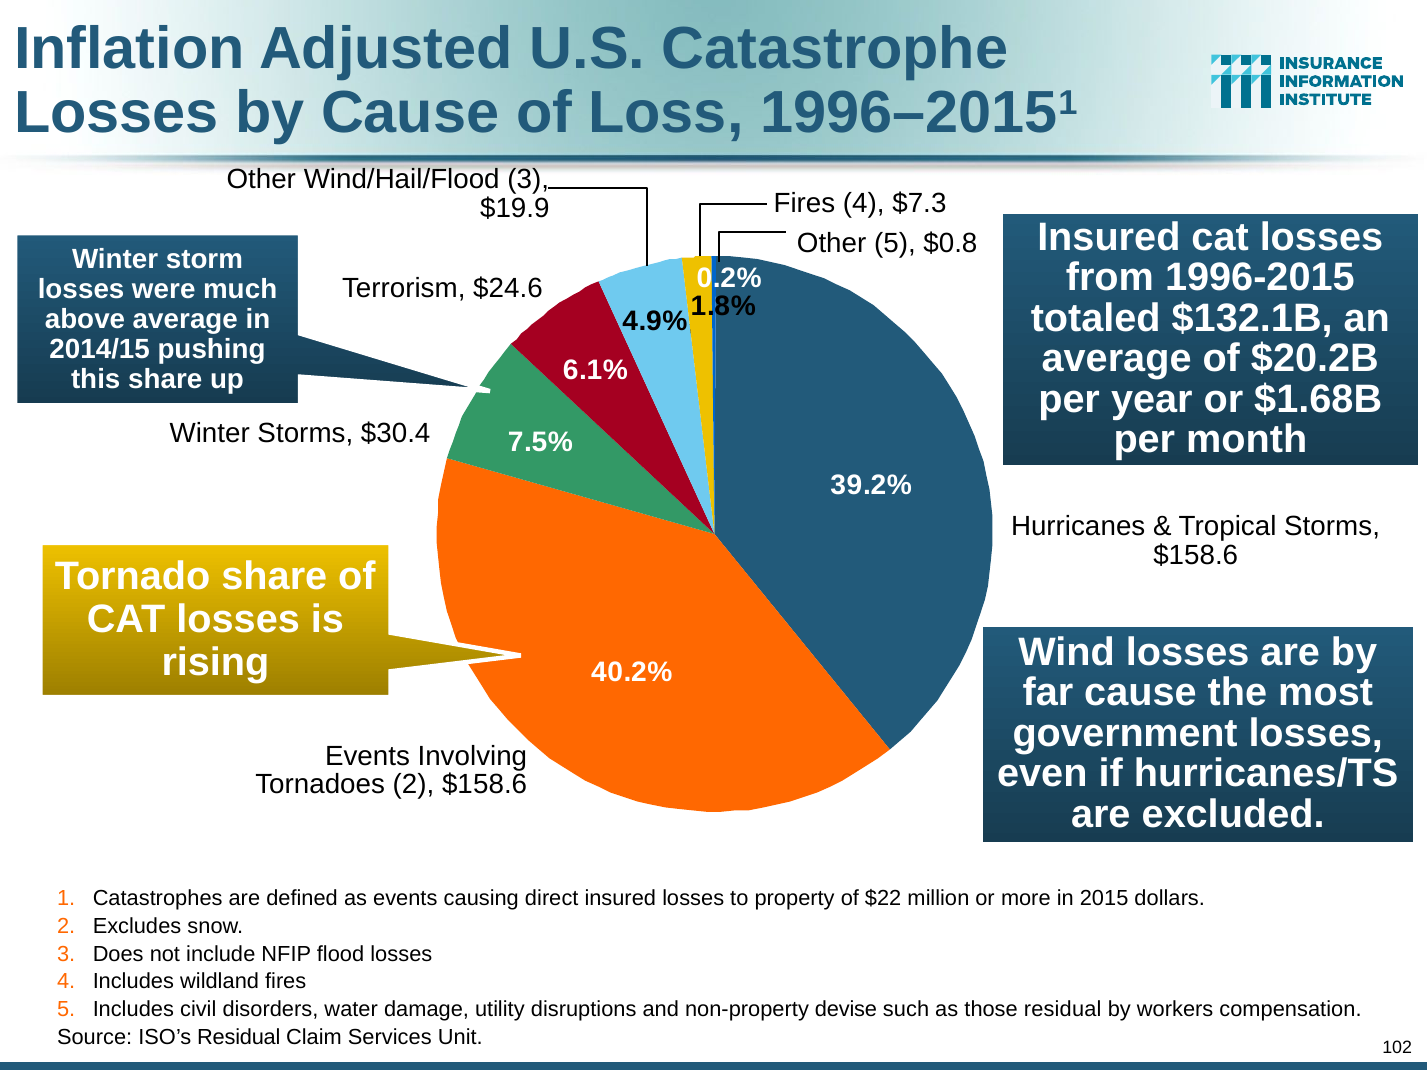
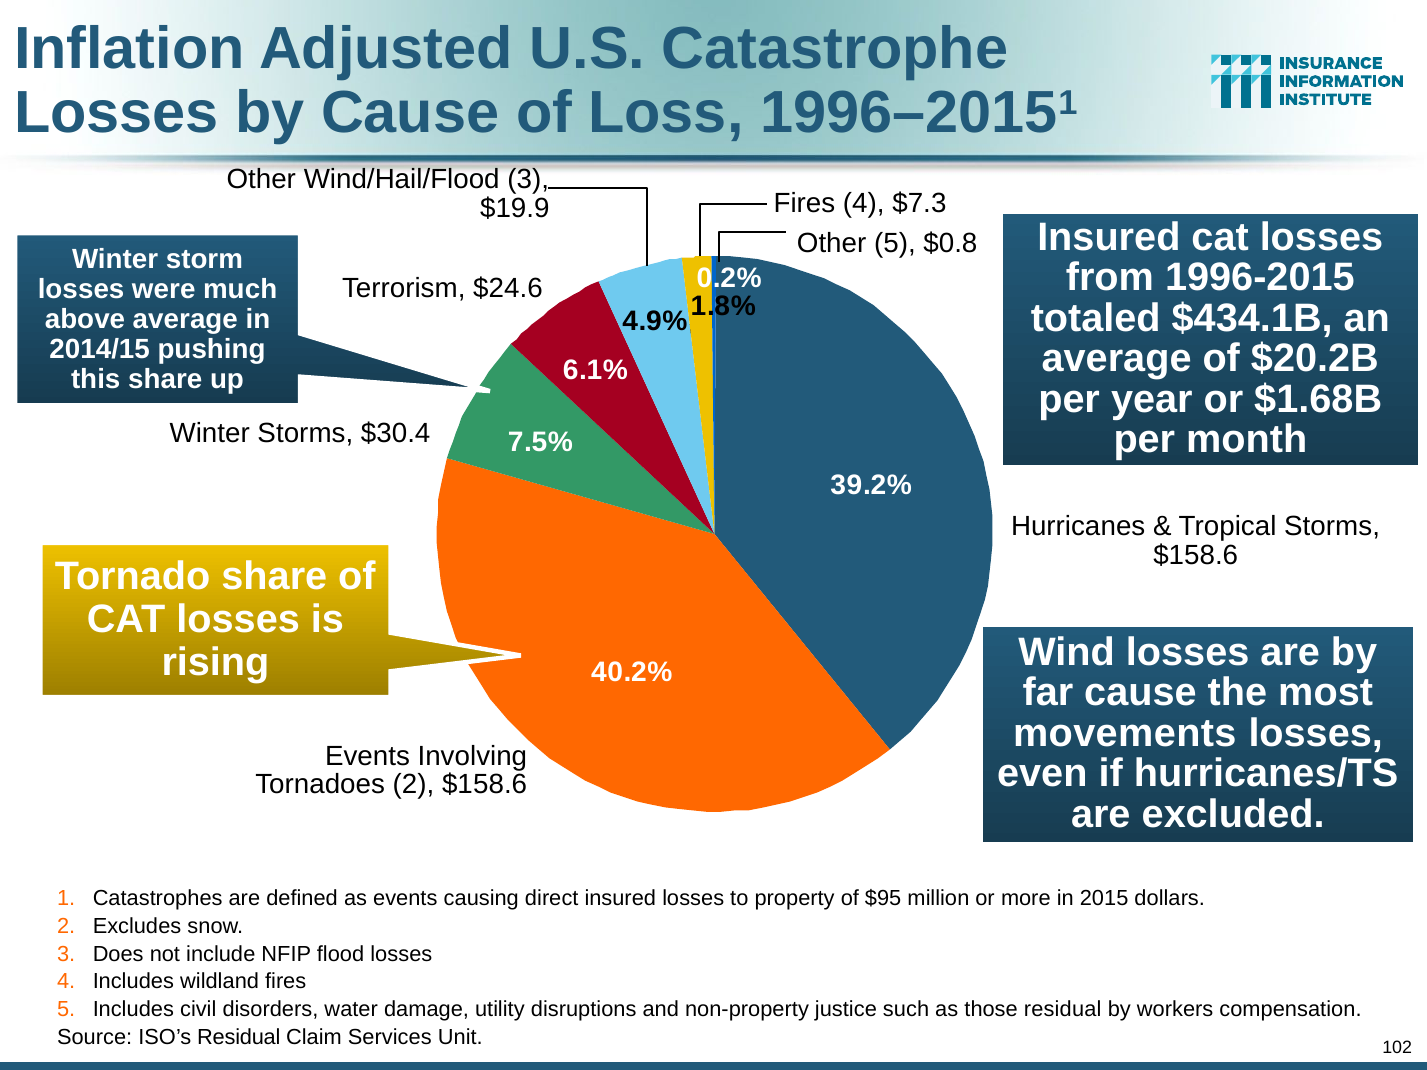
$132.1B: $132.1B -> $434.1B
government: government -> movements
$22: $22 -> $95
devise: devise -> justice
